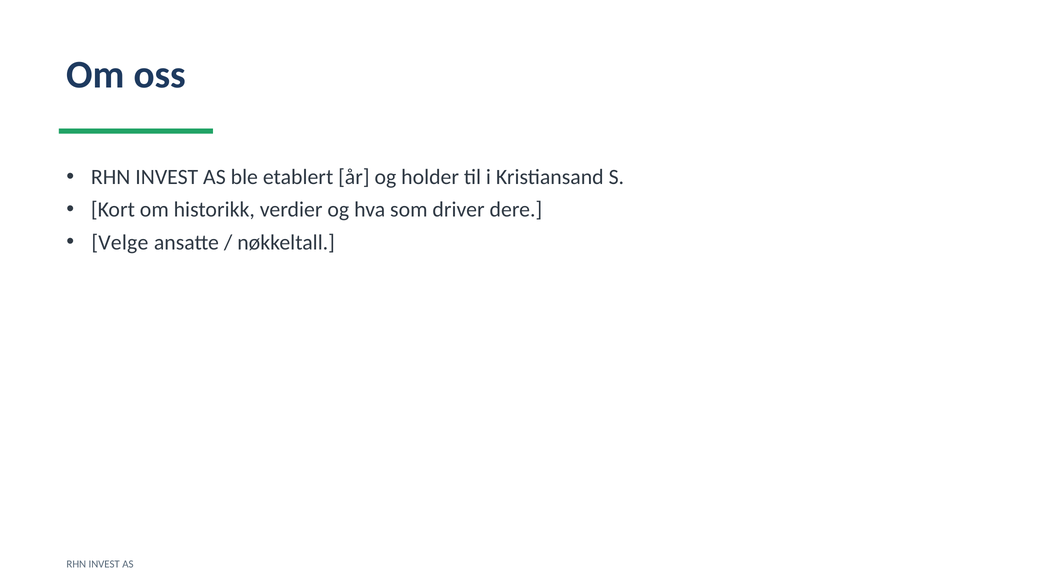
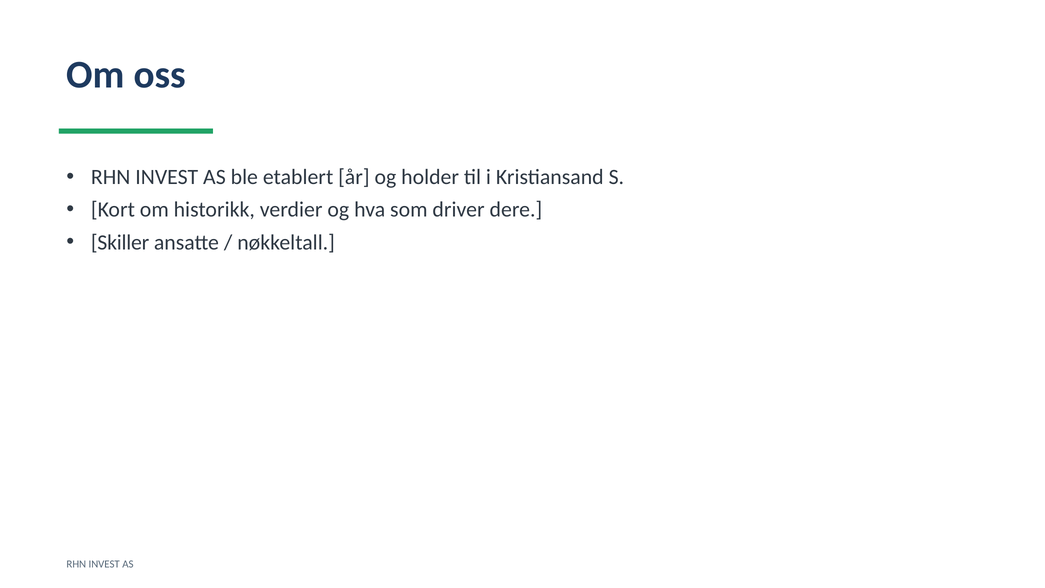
Velge: Velge -> Skiller
